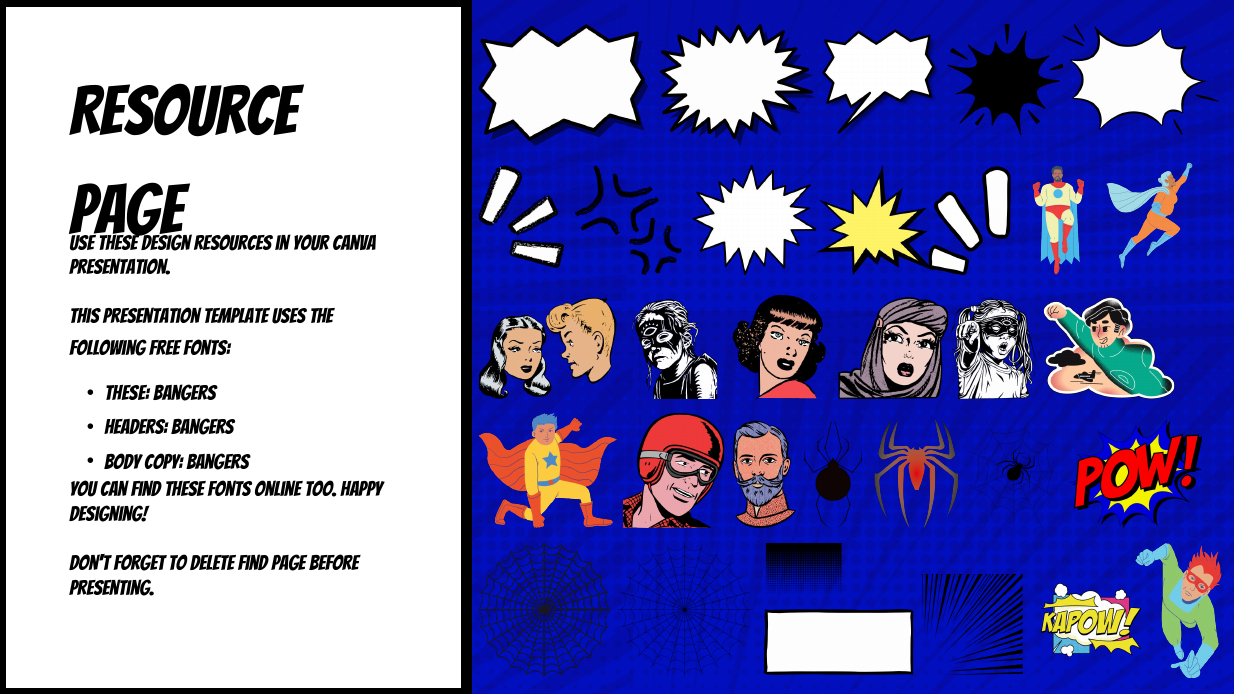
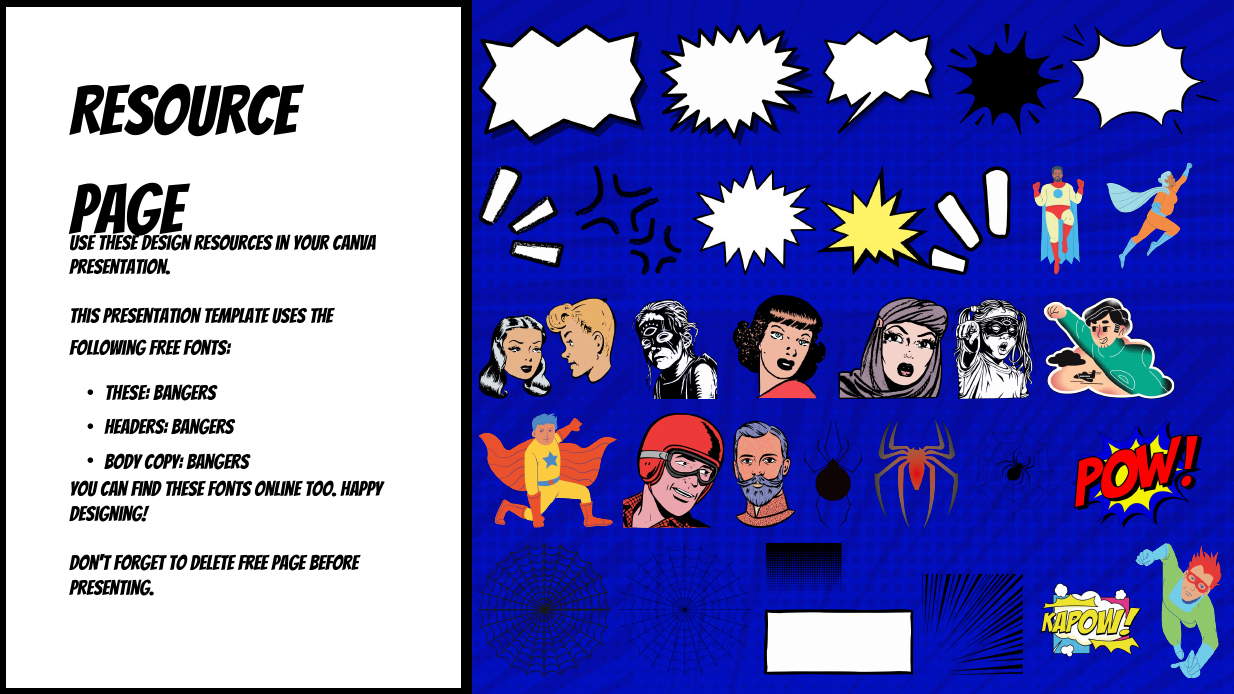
delete find: find -> free
